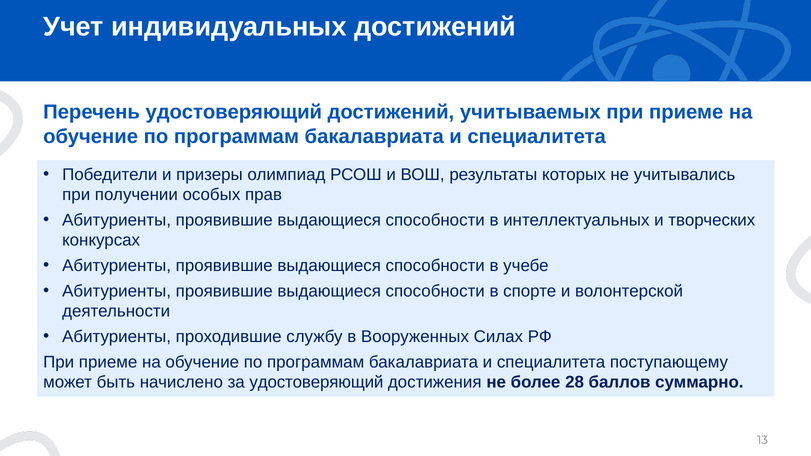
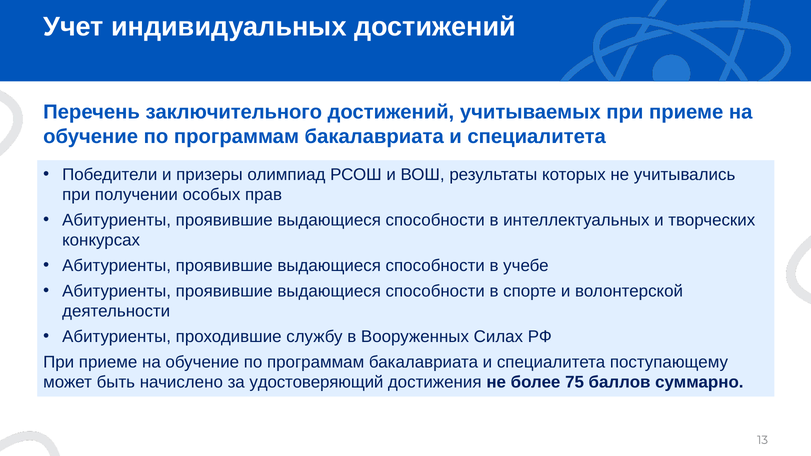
Перечень удостоверяющий: удостоверяющий -> заключительного
28: 28 -> 75
